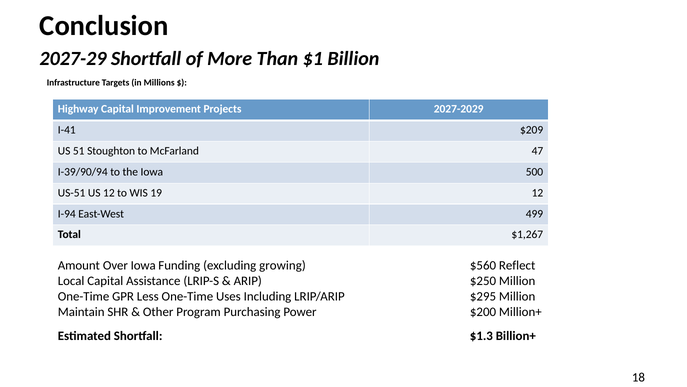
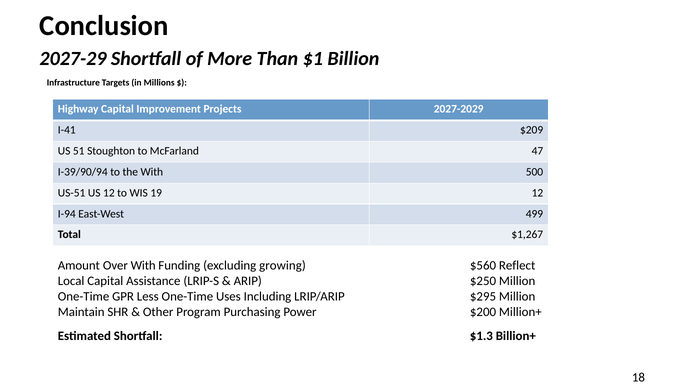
the Iowa: Iowa -> With
Over Iowa: Iowa -> With
